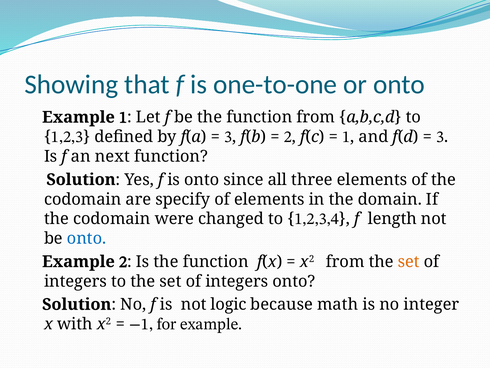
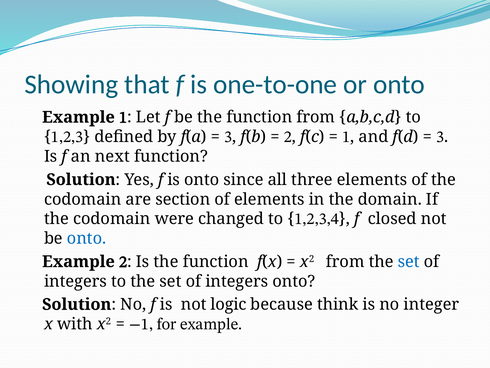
specify: specify -> section
length: length -> closed
set at (409, 261) colour: orange -> blue
math: math -> think
